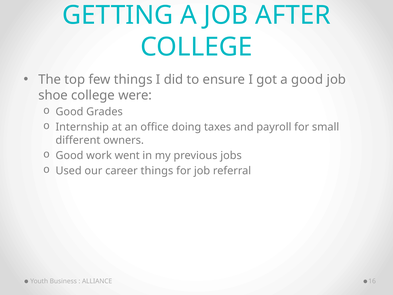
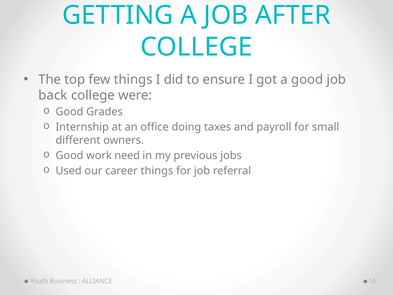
shoe: shoe -> back
went: went -> need
